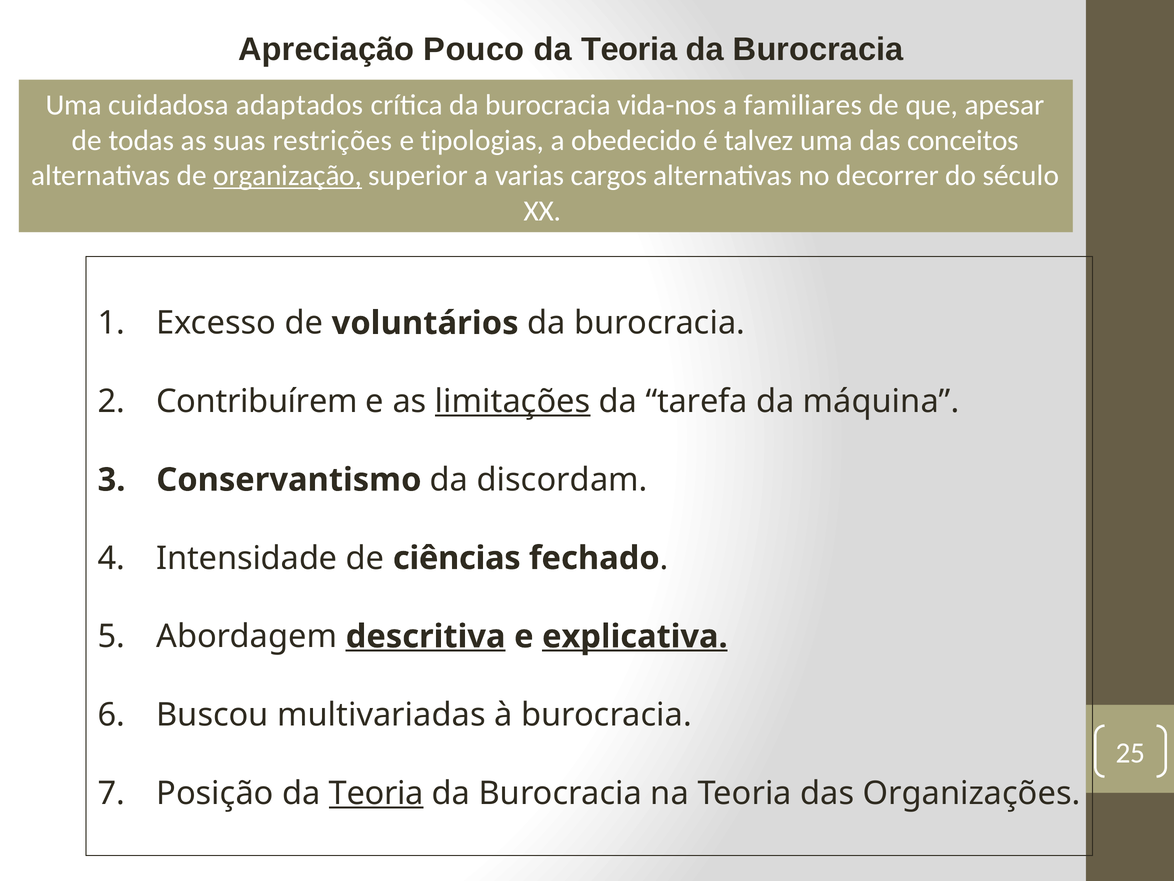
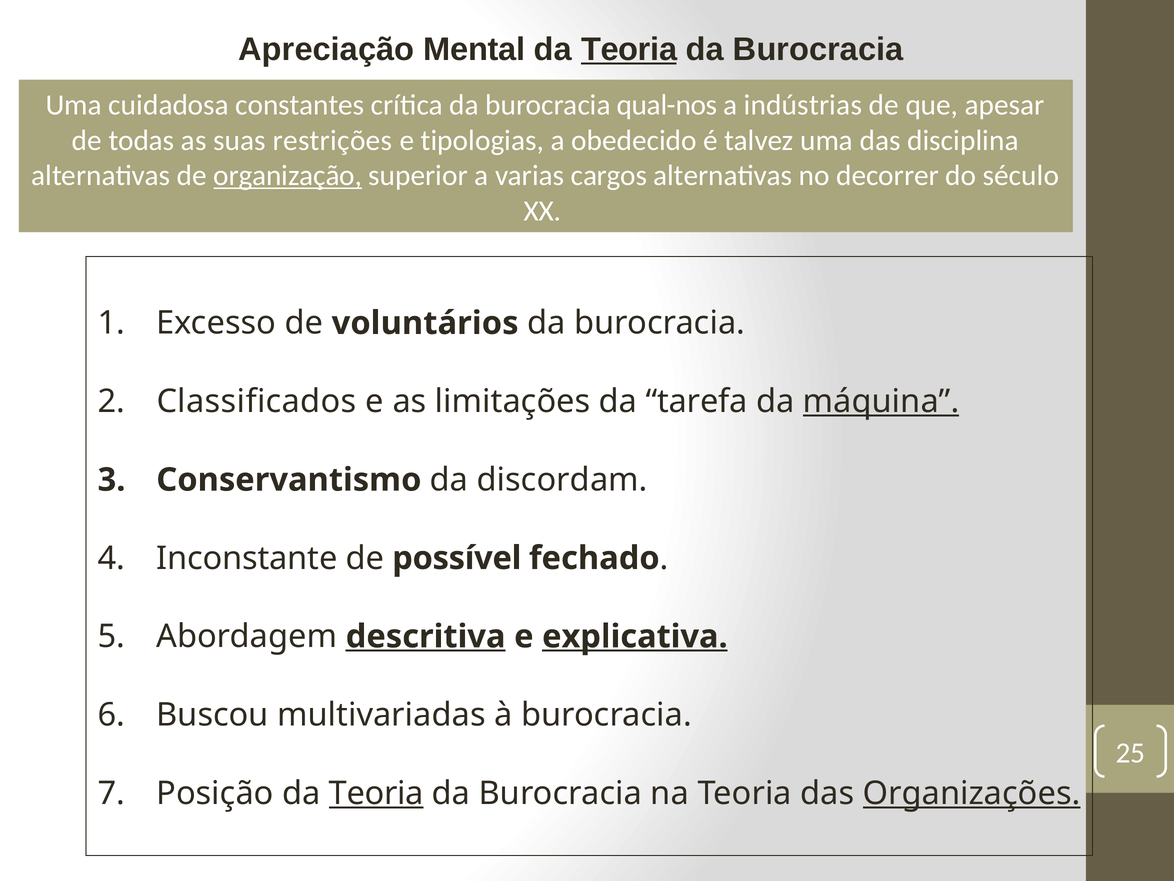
Pouco: Pouco -> Mental
Teoria at (629, 50) underline: none -> present
adaptados: adaptados -> constantes
vida-nos: vida-nos -> qual-nos
familiares: familiares -> indústrias
conceitos: conceitos -> disciplina
Contribuírem: Contribuírem -> Classificados
limitações underline: present -> none
máquina underline: none -> present
Intensidade: Intensidade -> Inconstante
ciências: ciências -> possível
Organizações underline: none -> present
